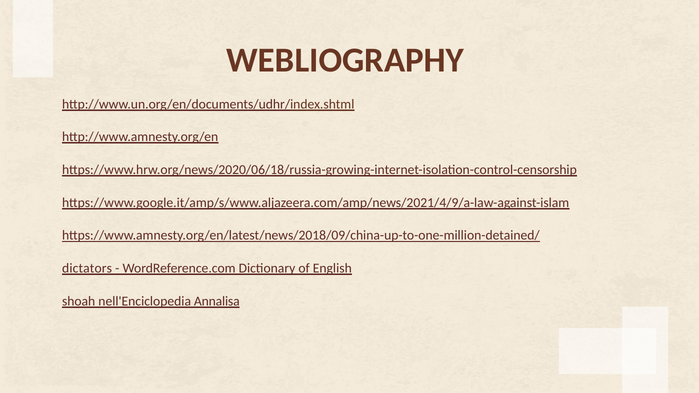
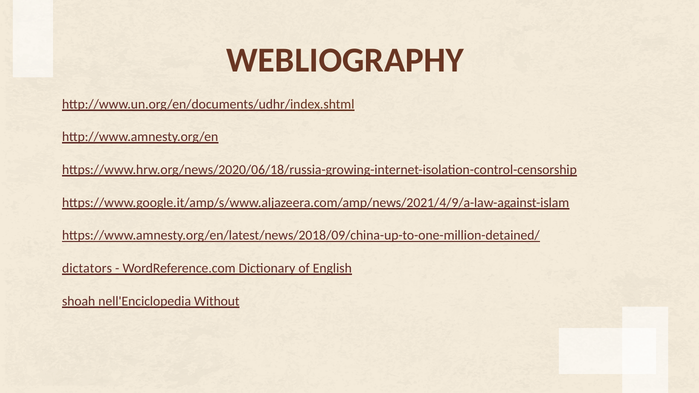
Annalisa: Annalisa -> Without
